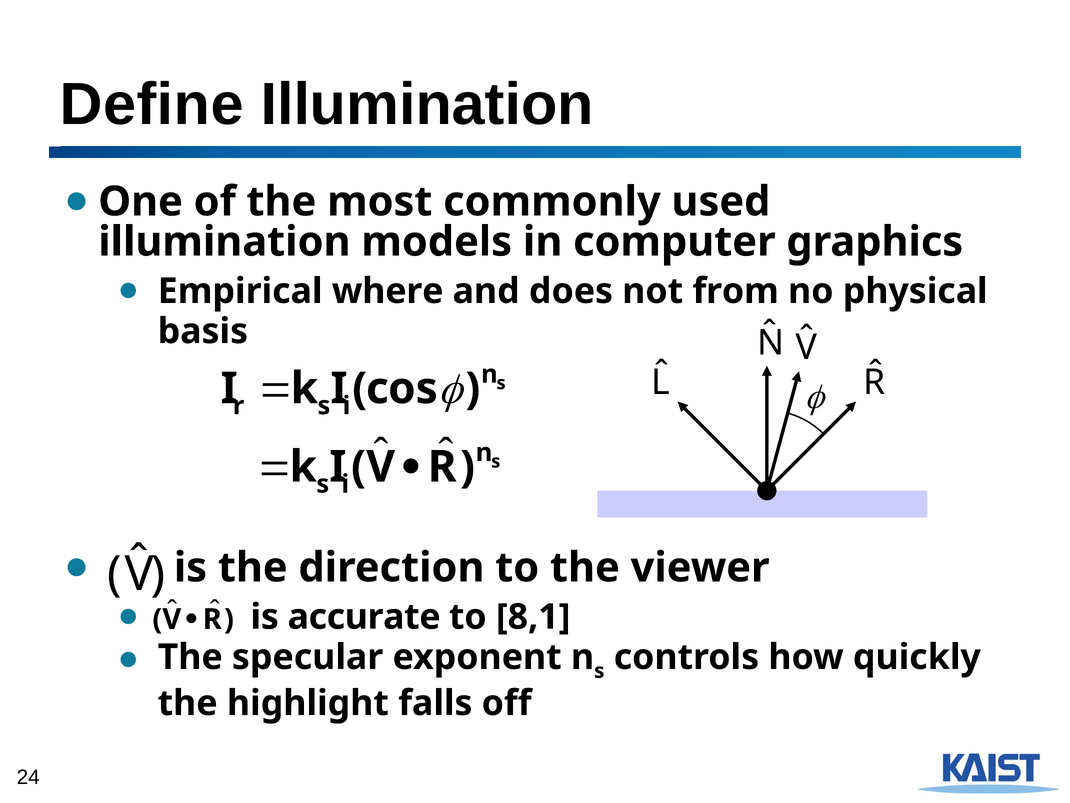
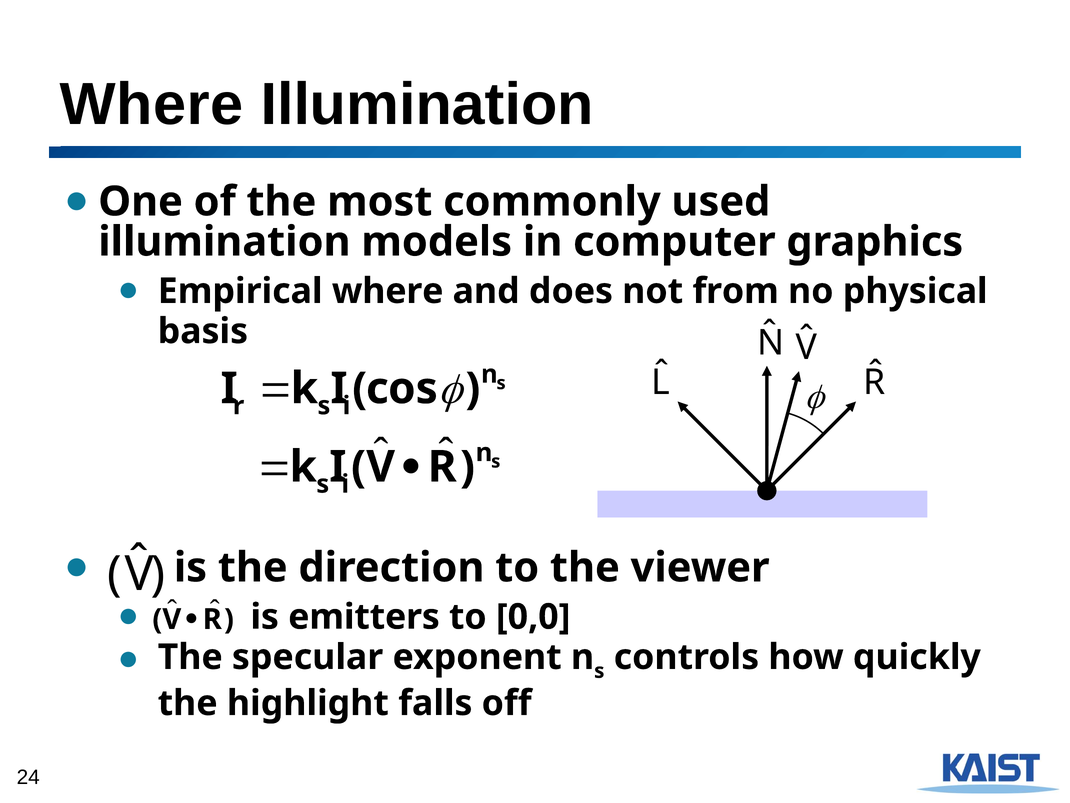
Define at (152, 104): Define -> Where
accurate: accurate -> emitters
8,1: 8,1 -> 0,0
